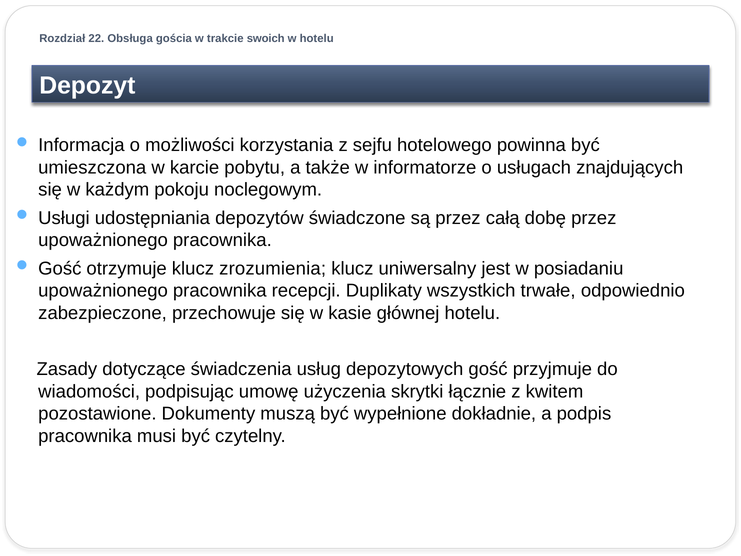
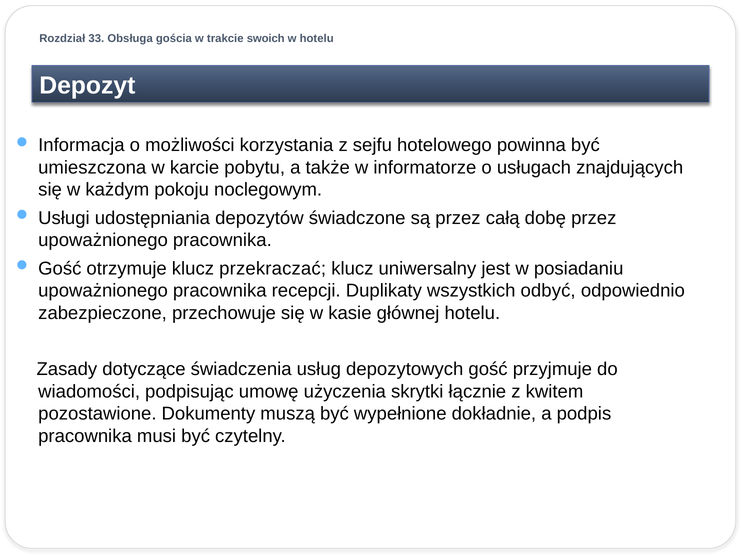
22: 22 -> 33
zrozumienia: zrozumienia -> przekraczać
trwałe: trwałe -> odbyć
